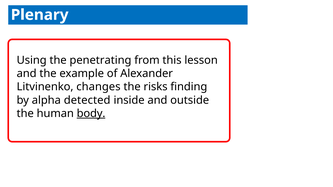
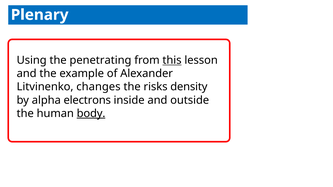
this underline: none -> present
finding: finding -> density
detected: detected -> electrons
